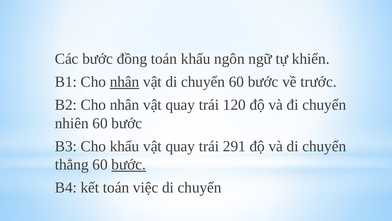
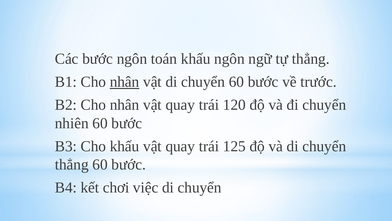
bước đồng: đồng -> ngôn
tự khiển: khiển -> thẳng
291: 291 -> 125
bước at (129, 164) underline: present -> none
kết toán: toán -> chơi
